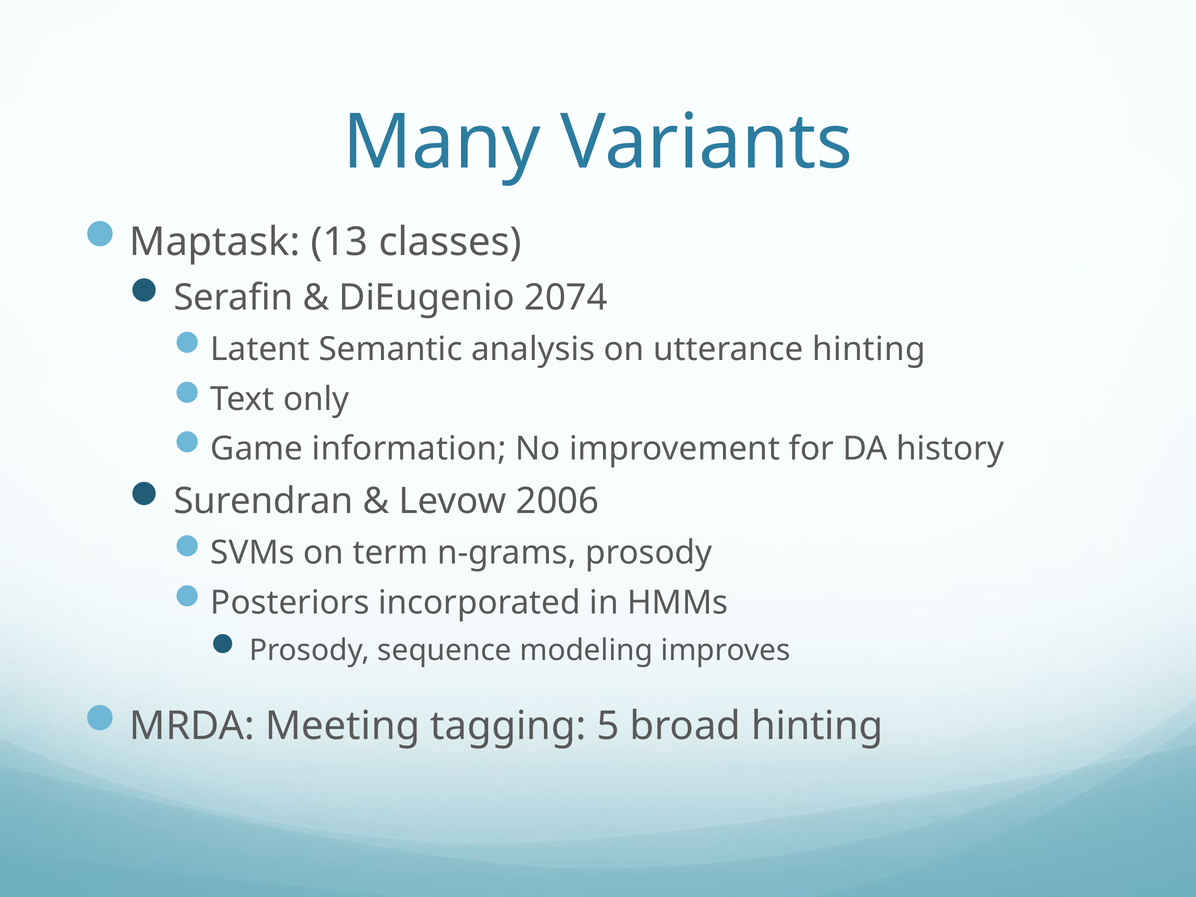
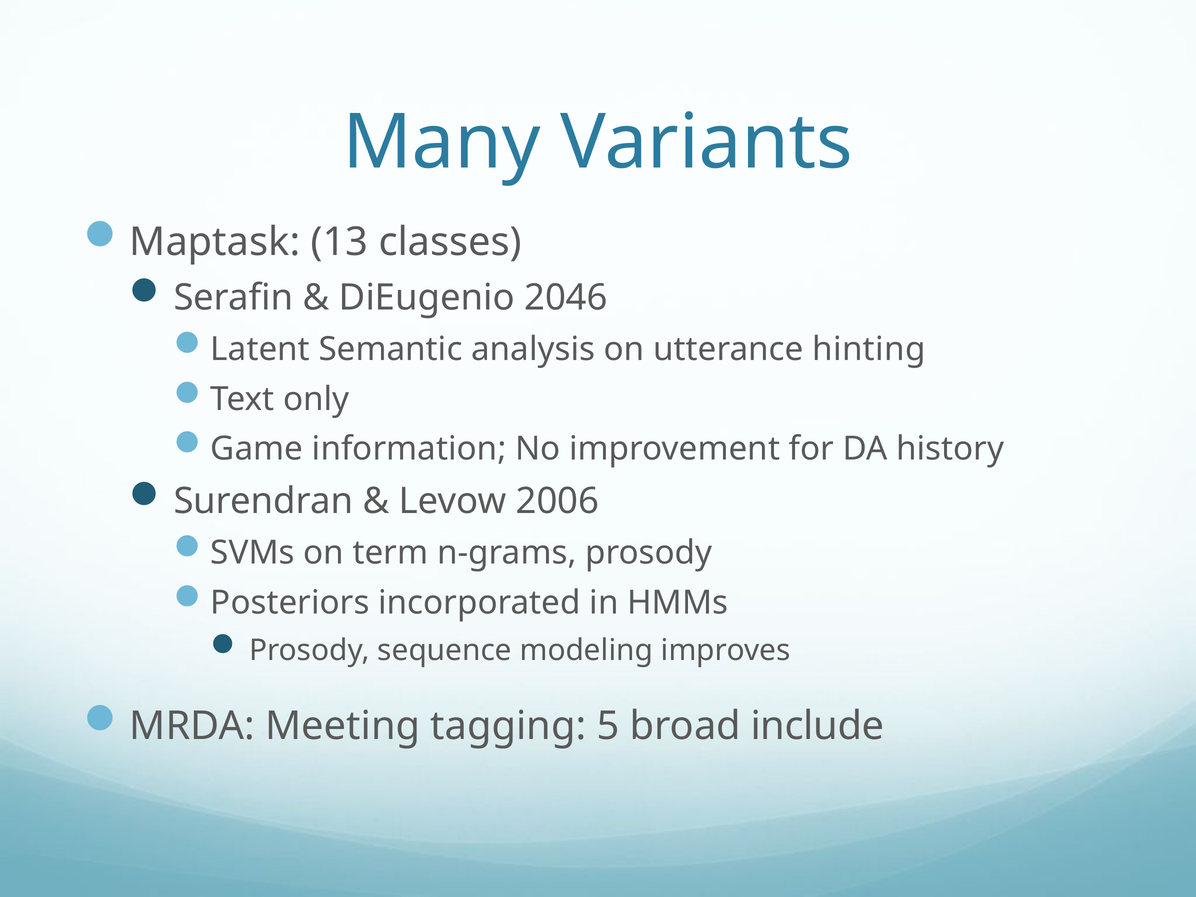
2074: 2074 -> 2046
broad hinting: hinting -> include
